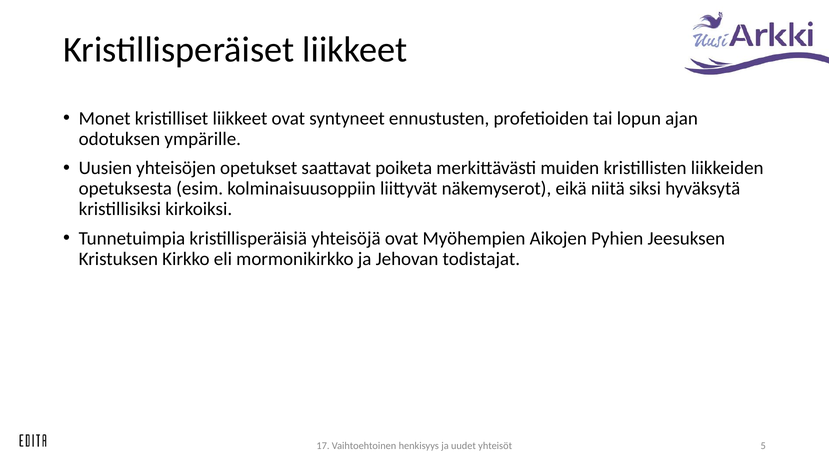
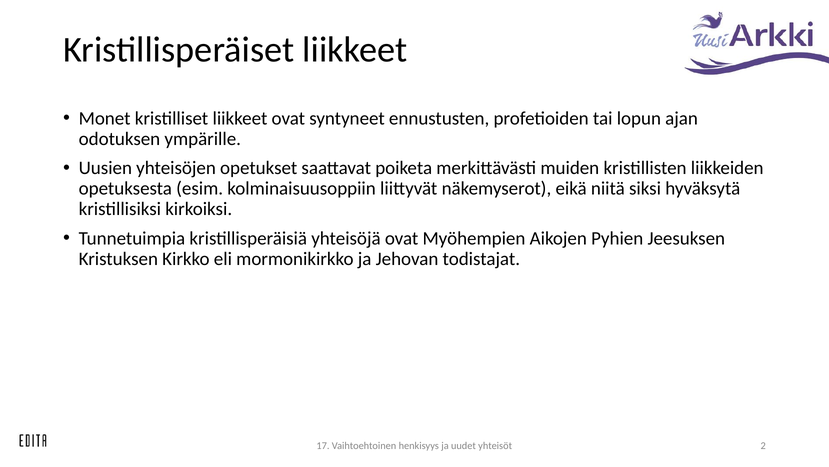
5: 5 -> 2
